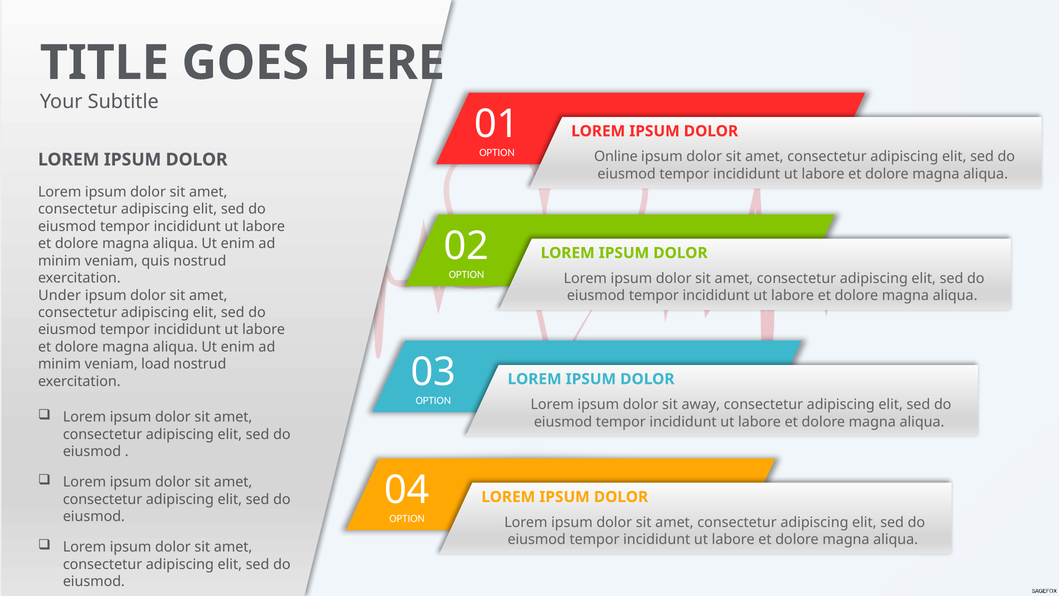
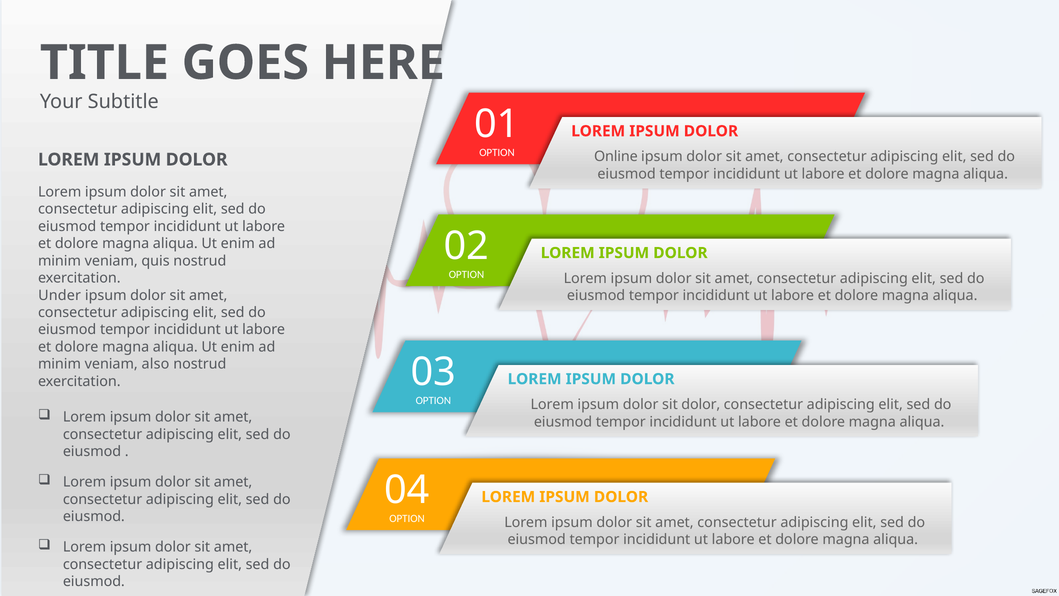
load: load -> also
sit away: away -> dolor
